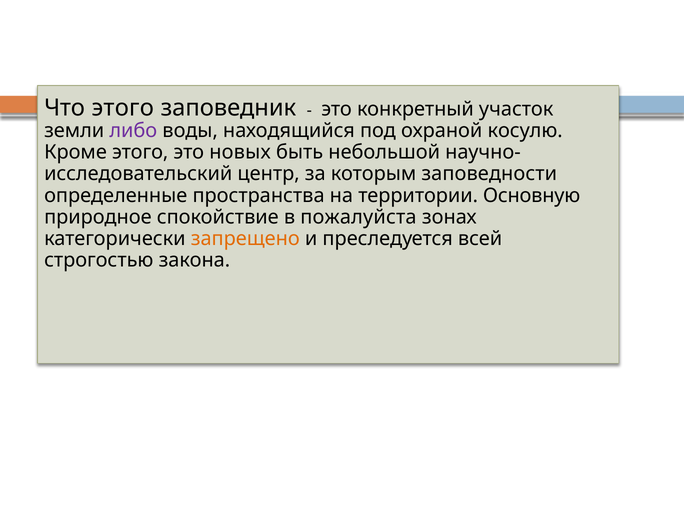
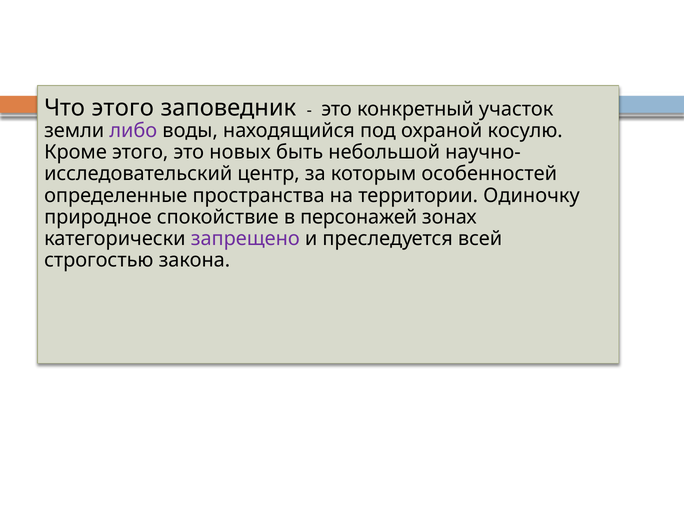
заповедности: заповедности -> особенностей
Основную: Основную -> Одиночку
пожалуйста: пожалуйста -> персонажей
запрещено colour: orange -> purple
